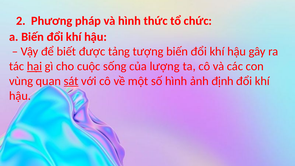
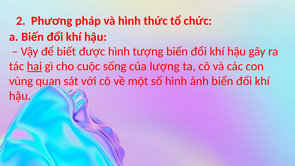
được tảng: tảng -> hình
sát underline: present -> none
định: định -> biển
